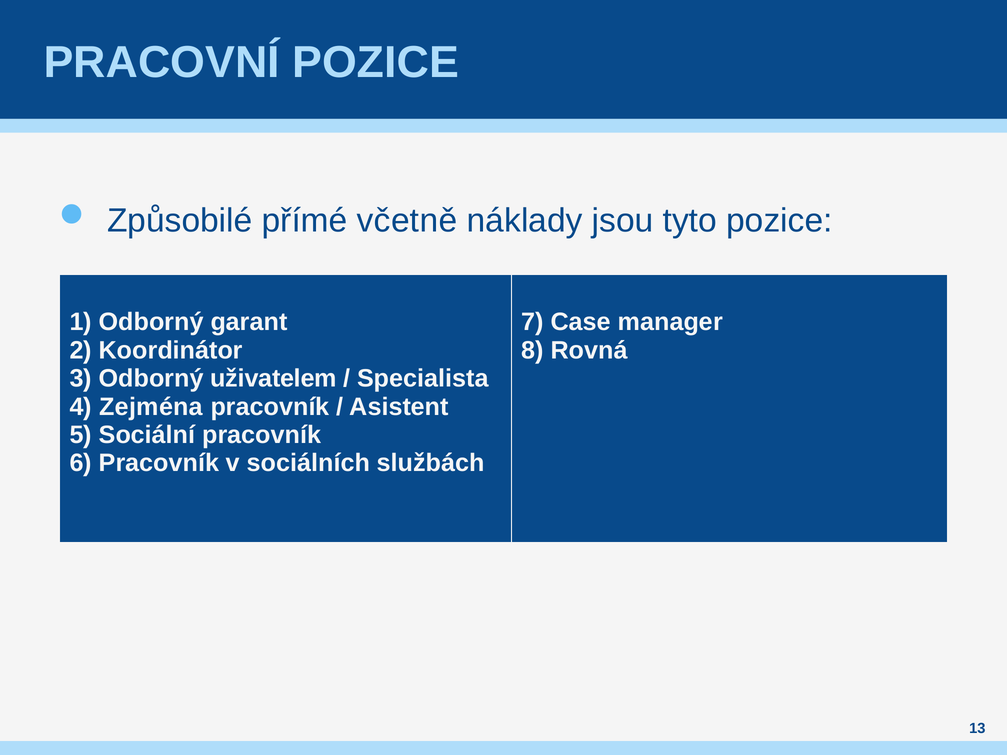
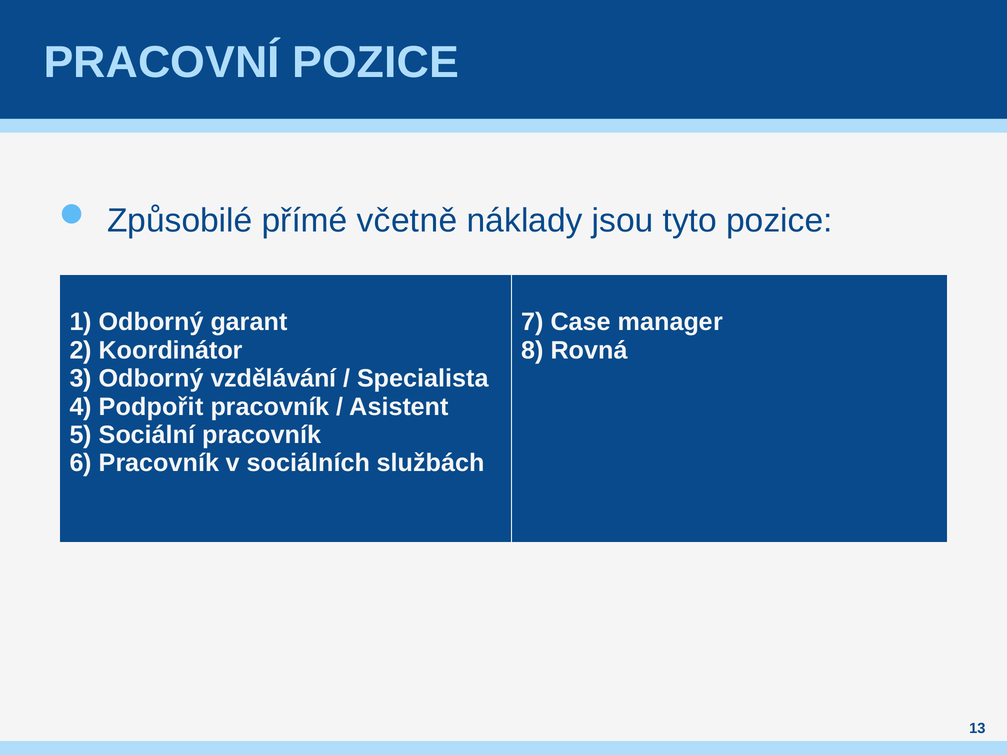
uživatelem: uživatelem -> vzdělávání
Zejména: Zejména -> Podpořit
